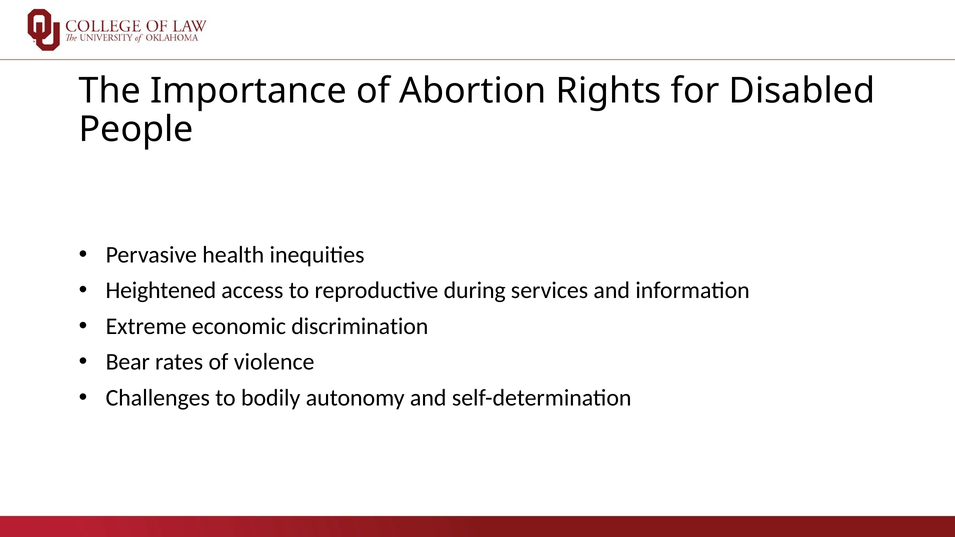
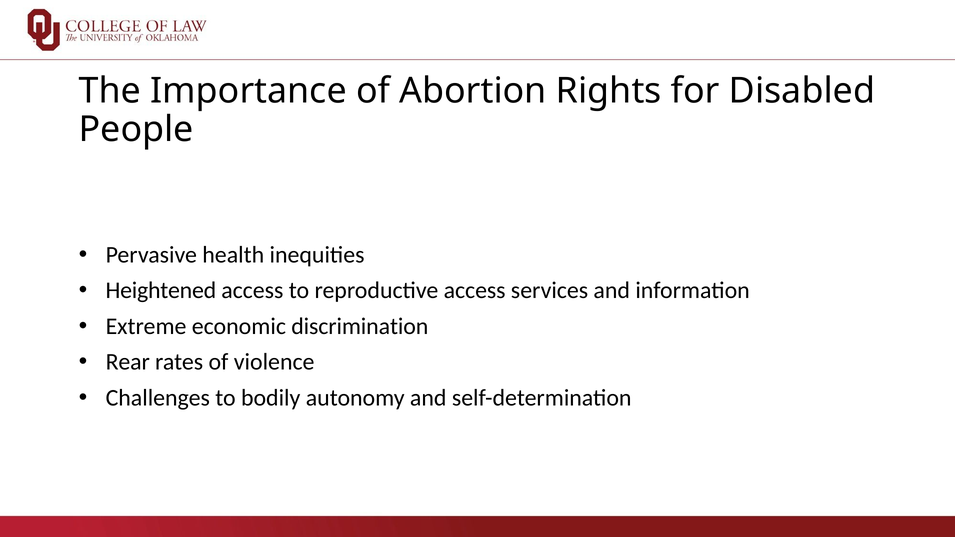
reproductive during: during -> access
Bear: Bear -> Rear
